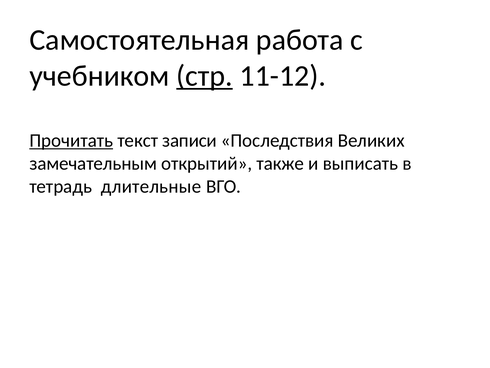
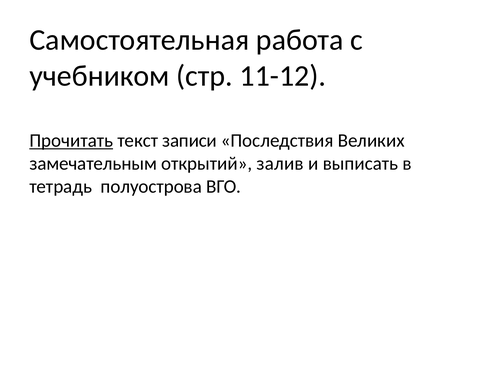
стр underline: present -> none
также: также -> залив
длительные: длительные -> полуострова
